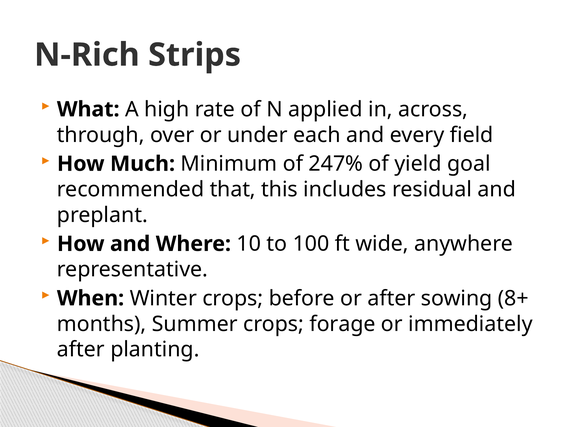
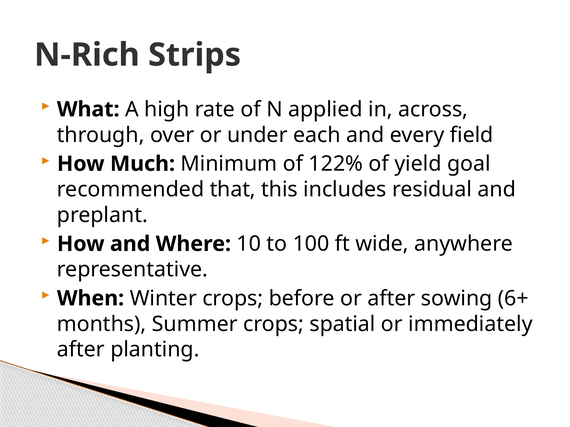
247%: 247% -> 122%
8+: 8+ -> 6+
forage: forage -> spatial
